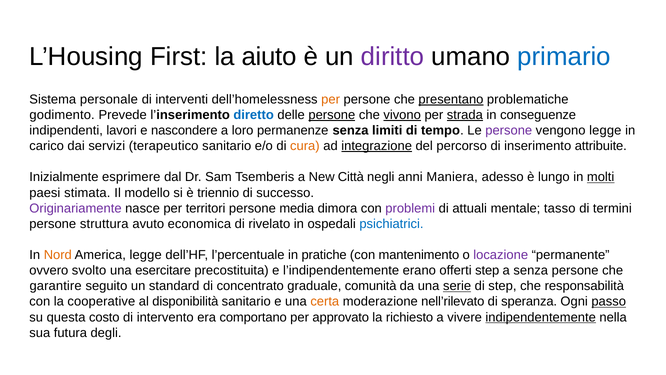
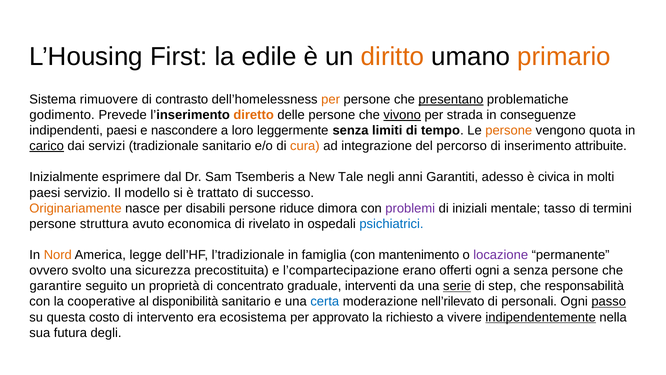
aiuto: aiuto -> edile
diritto colour: purple -> orange
primario colour: blue -> orange
personale: personale -> rimuovere
interventi: interventi -> contrasto
diretto colour: blue -> orange
persone at (332, 115) underline: present -> none
strada underline: present -> none
indipendenti lavori: lavori -> paesi
permanenze: permanenze -> leggermente
persone at (509, 130) colour: purple -> orange
vengono legge: legge -> quota
carico underline: none -> present
terapeutico: terapeutico -> tradizionale
integrazione underline: present -> none
Città: Città -> Tale
Maniera: Maniera -> Garantiti
lungo: lungo -> civica
molti underline: present -> none
stimata: stimata -> servizio
triennio: triennio -> trattato
Originariamente colour: purple -> orange
territori: territori -> disabili
media: media -> riduce
attuali: attuali -> iniziali
l’percentuale: l’percentuale -> l’tradizionale
pratiche: pratiche -> famiglia
esercitare: esercitare -> sicurezza
l’indipendentemente: l’indipendentemente -> l’compartecipazione
offerti step: step -> ogni
standard: standard -> proprietà
comunità: comunità -> interventi
certa colour: orange -> blue
speranza: speranza -> personali
comportano: comportano -> ecosistema
